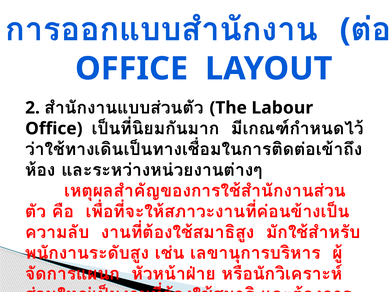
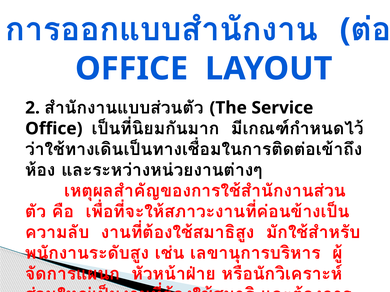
Labour: Labour -> Service
